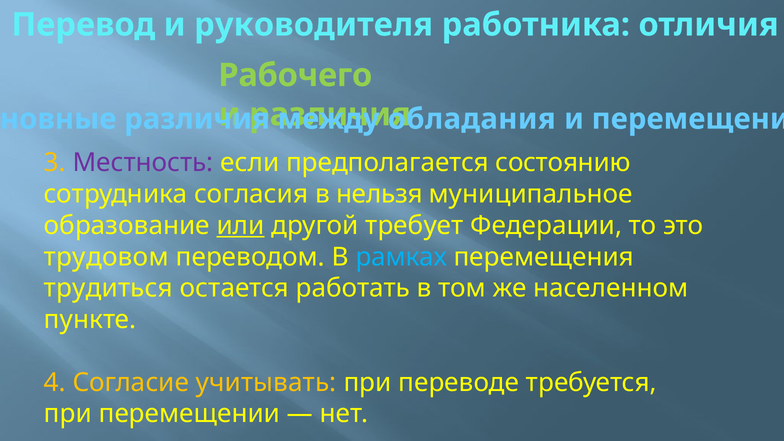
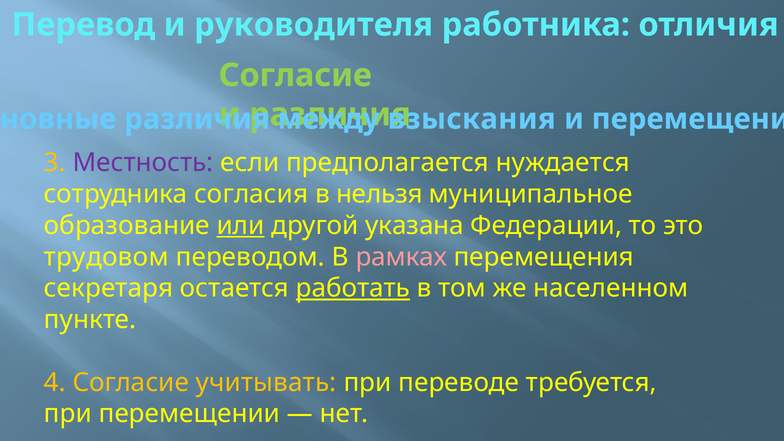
Рабочего at (295, 75): Рабочего -> Согласие
обладания: обладания -> взыскания
состоянию: состоянию -> нуждается
требует: требует -> указана
рамках colour: light blue -> pink
трудиться: трудиться -> секретаря
работать underline: none -> present
